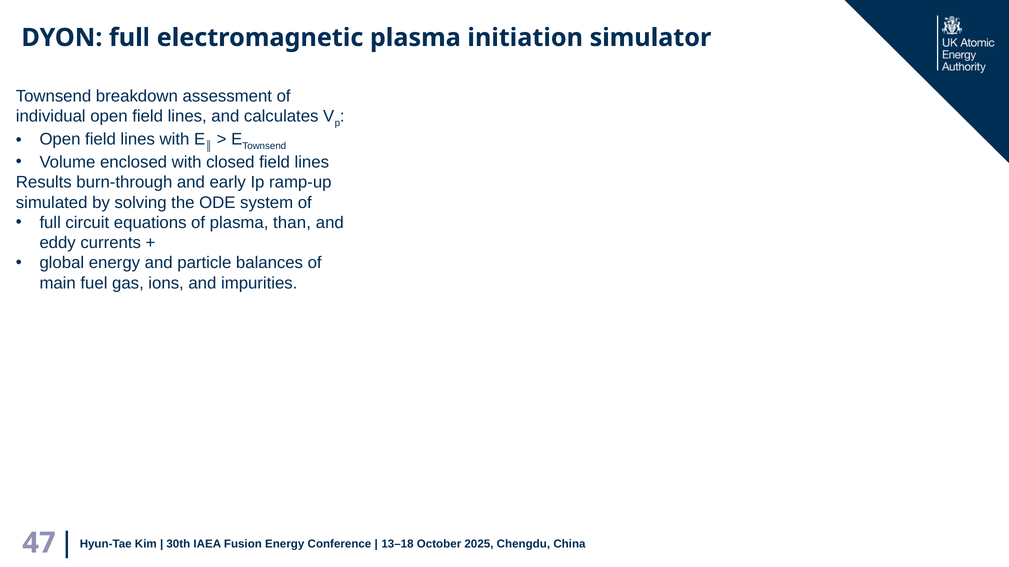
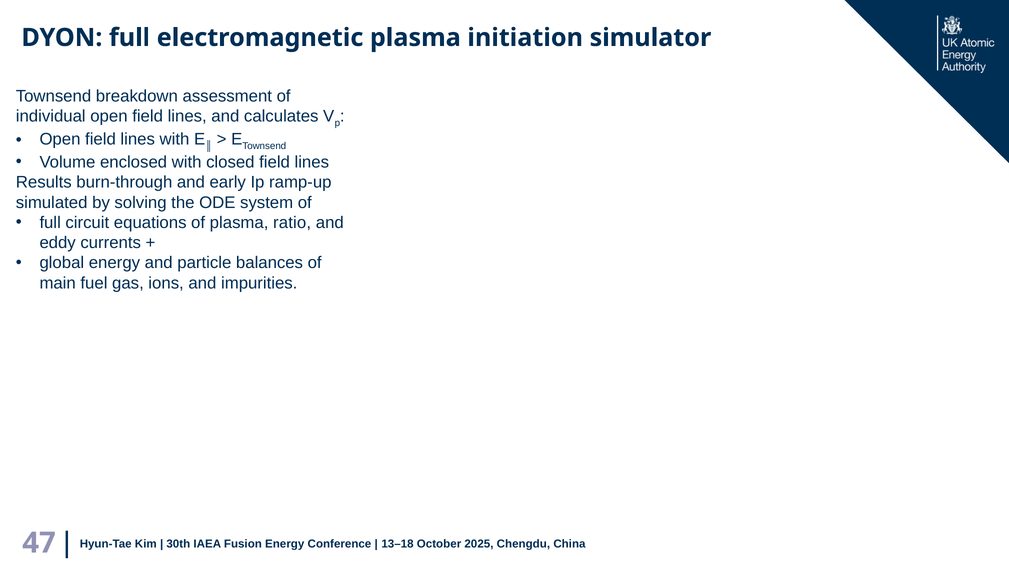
than: than -> ratio
